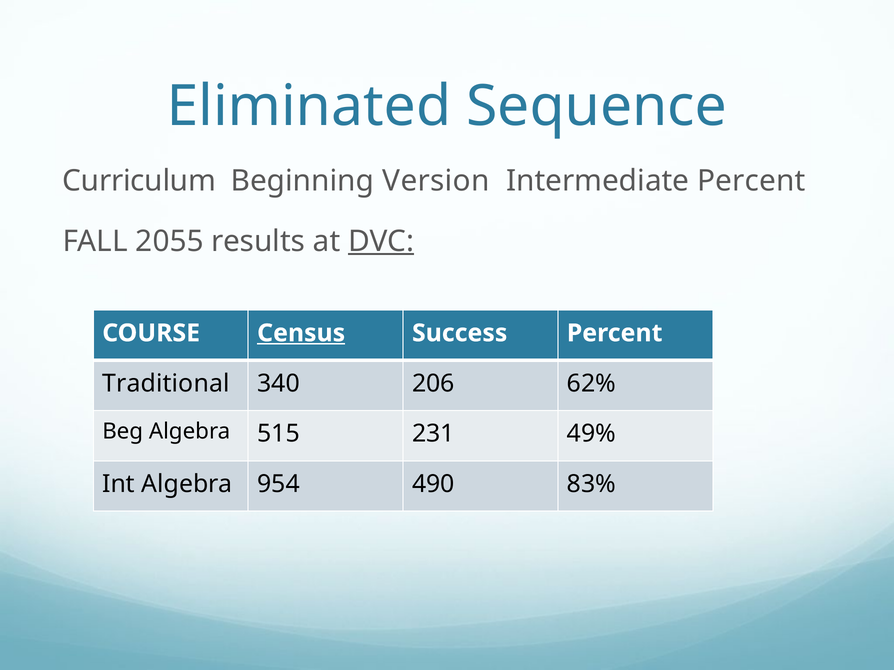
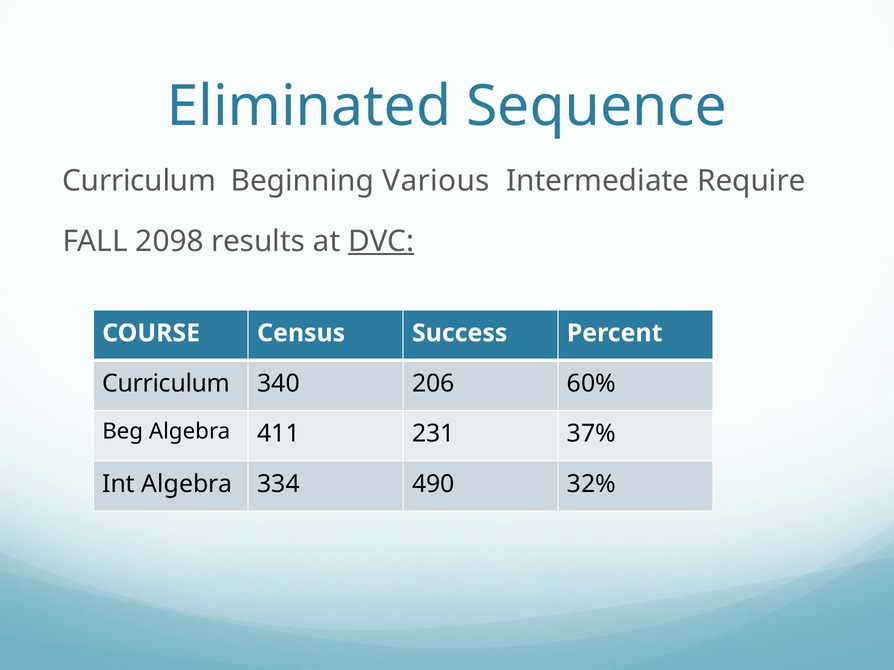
Version: Version -> Various
Intermediate Percent: Percent -> Require
2055: 2055 -> 2098
Census underline: present -> none
Traditional at (166, 384): Traditional -> Curriculum
62%: 62% -> 60%
515: 515 -> 411
49%: 49% -> 37%
954: 954 -> 334
83%: 83% -> 32%
